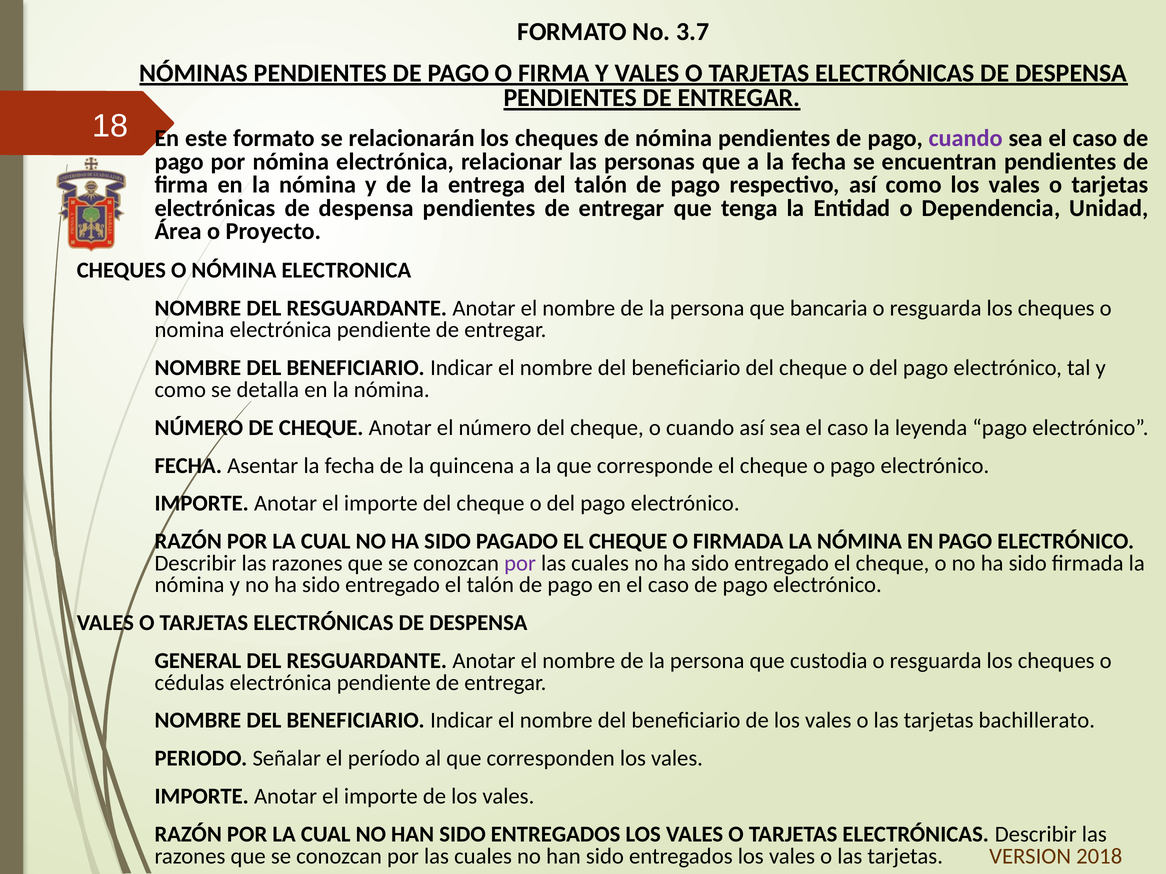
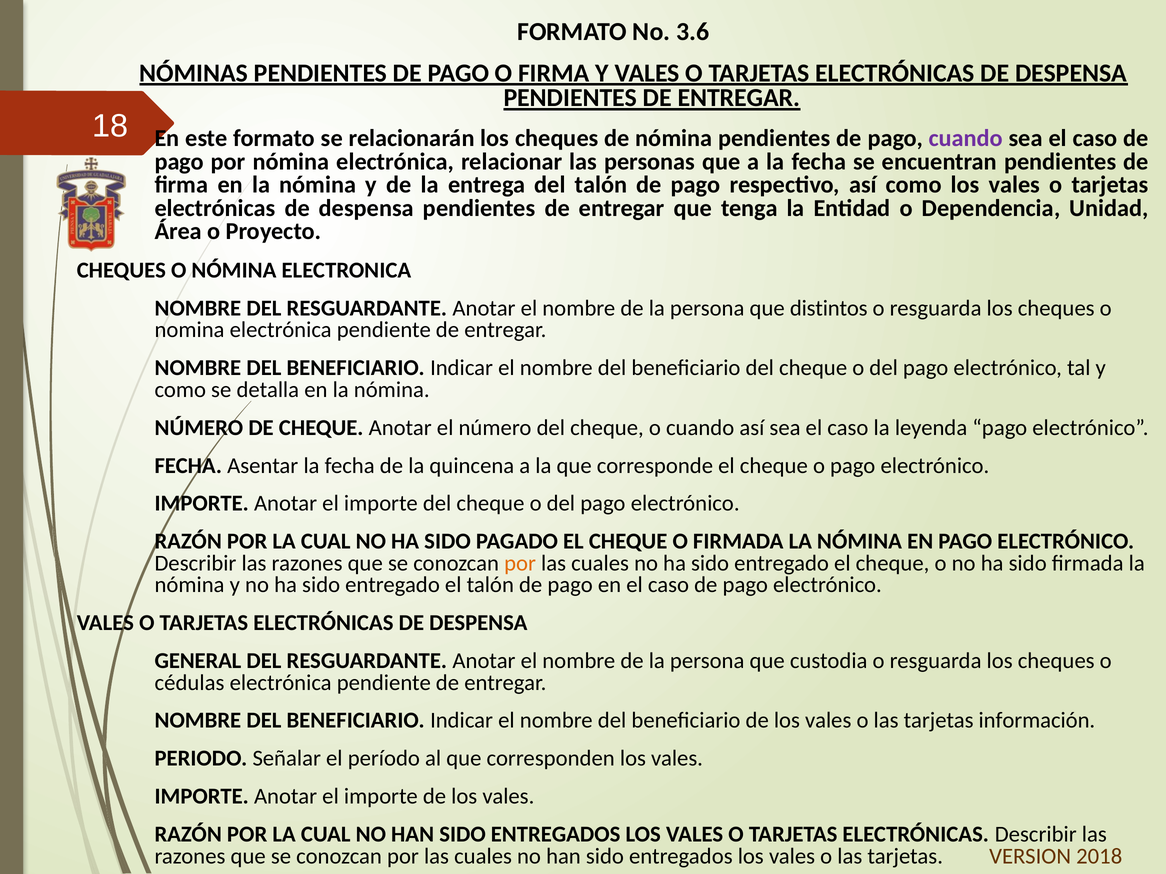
3.7: 3.7 -> 3.6
bancaria: bancaria -> distintos
por at (520, 563) colour: purple -> orange
bachillerato: bachillerato -> información
